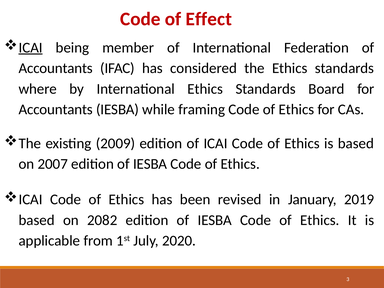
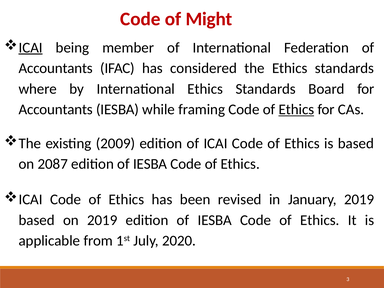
Effect: Effect -> Might
Ethics at (296, 109) underline: none -> present
2007: 2007 -> 2087
on 2082: 2082 -> 2019
